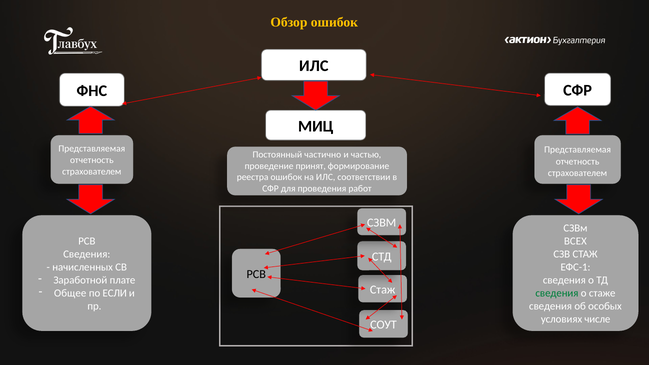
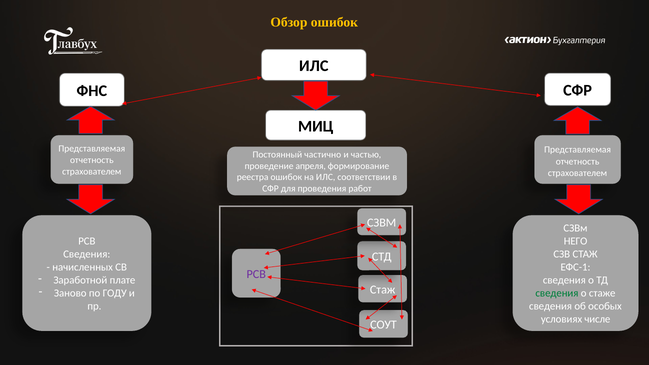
принят: принят -> апреля
ВСЕХ: ВСЕХ -> НЕГО
РСВ at (256, 274) colour: black -> purple
Общее: Общее -> Заново
ЕСЛИ: ЕСЛИ -> ГОДУ
